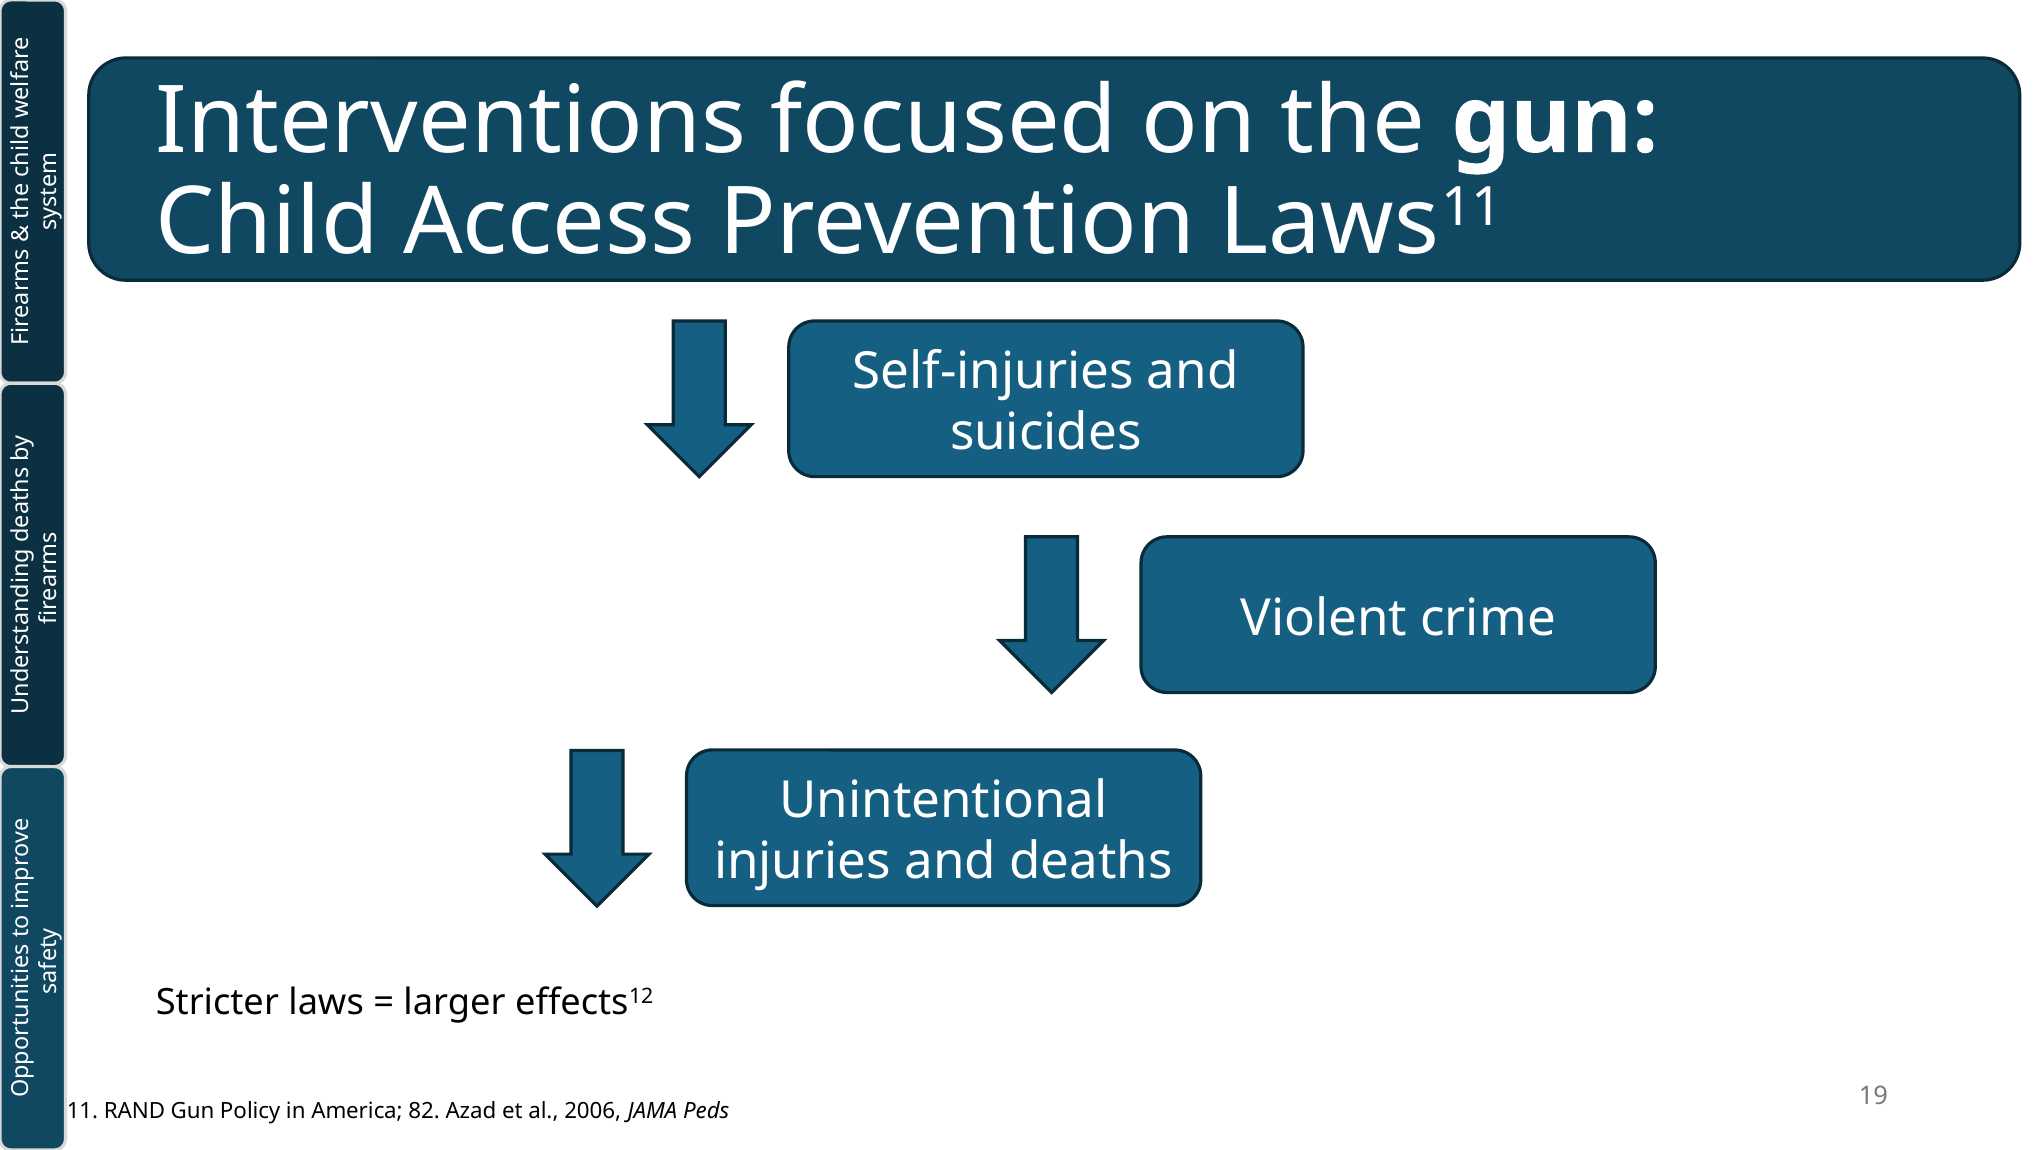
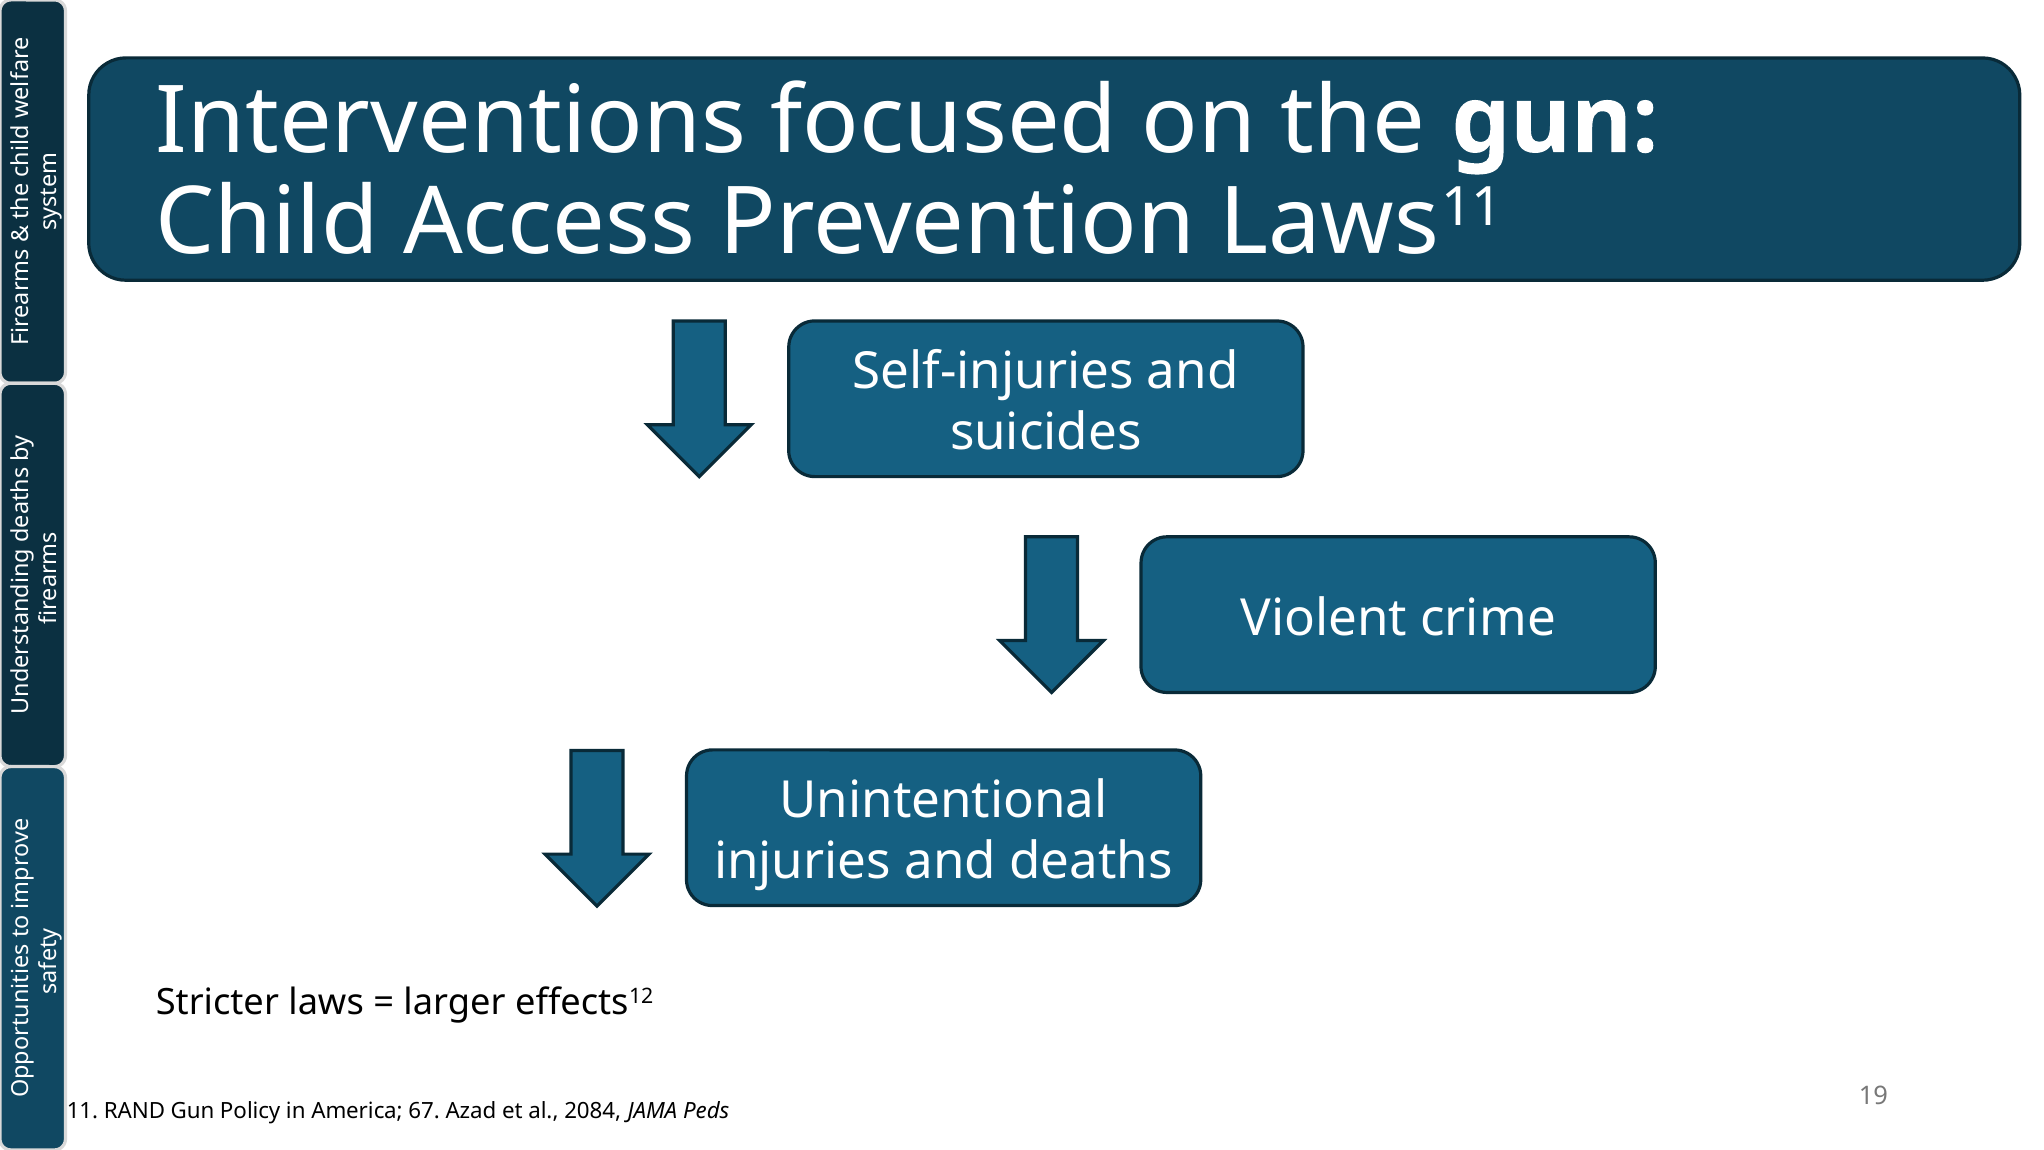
82: 82 -> 67
2006: 2006 -> 2084
